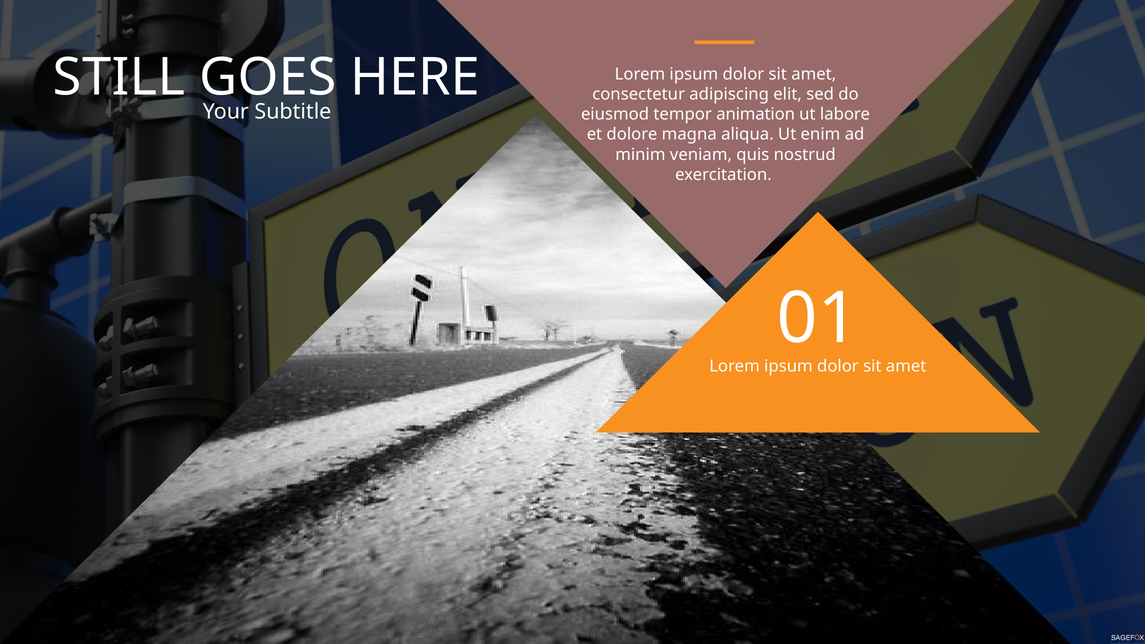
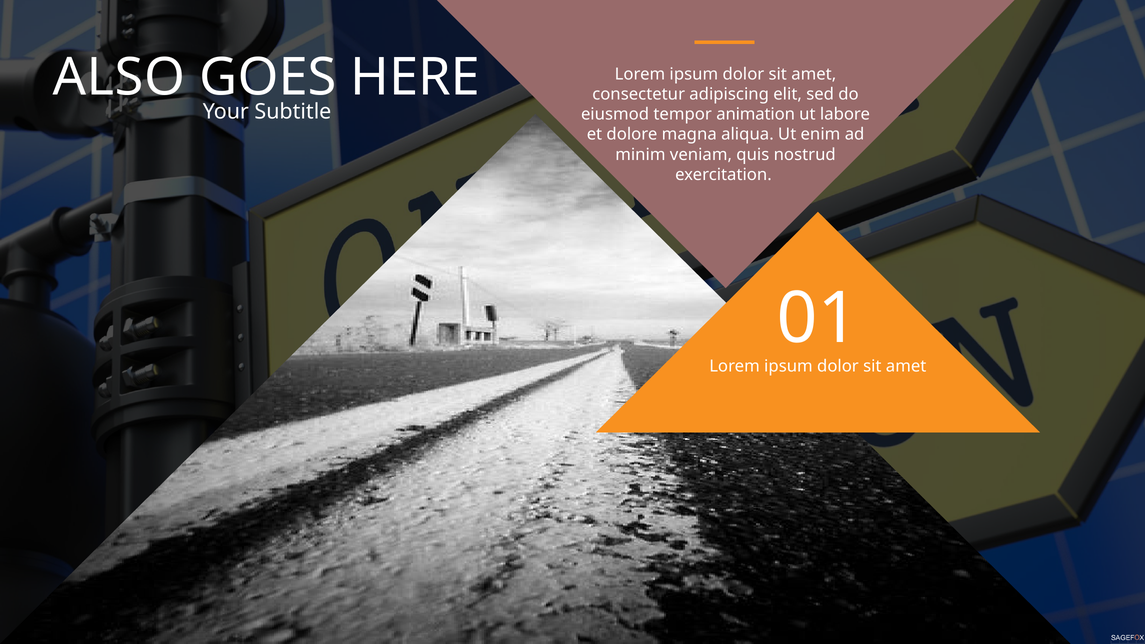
STILL: STILL -> ALSO
